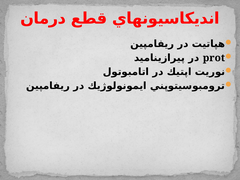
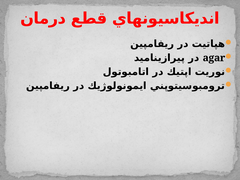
prot: prot -> agar
